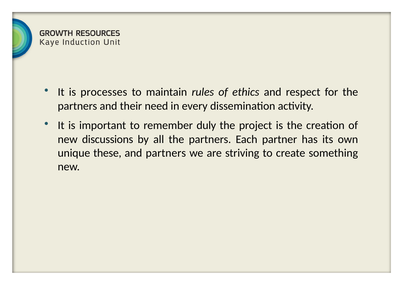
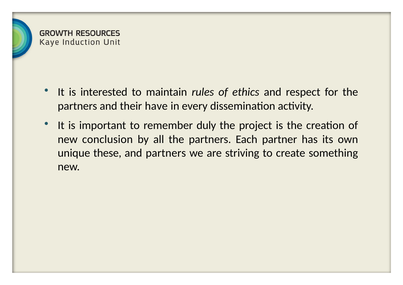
processes: processes -> interested
need: need -> have
discussions: discussions -> conclusion
